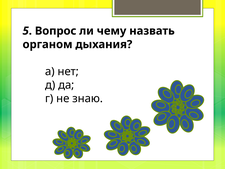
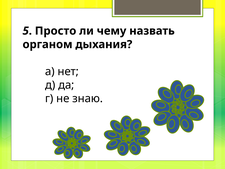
Вопрос: Вопрос -> Просто
